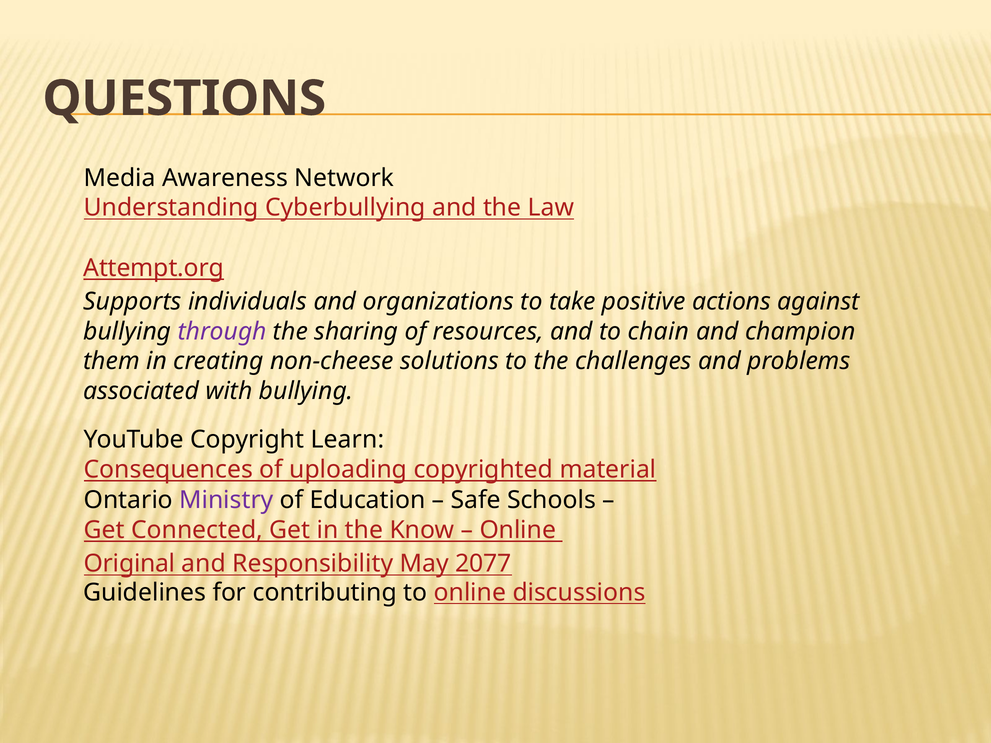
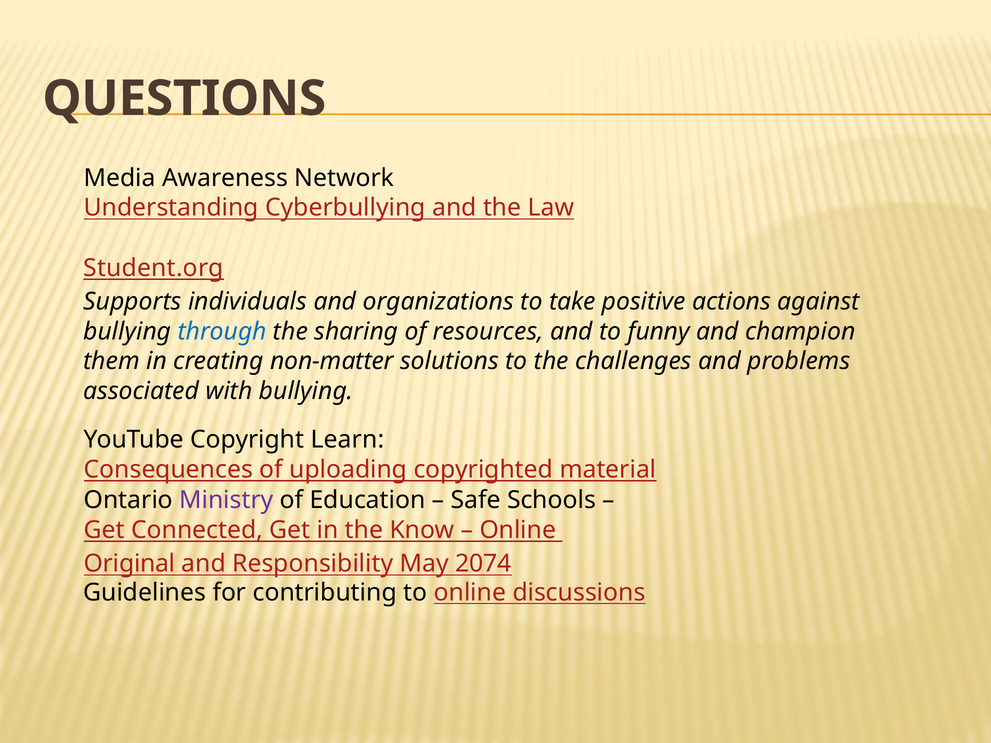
Attempt.org: Attempt.org -> Student.org
through colour: purple -> blue
chain: chain -> funny
non-cheese: non-cheese -> non-matter
2077: 2077 -> 2074
